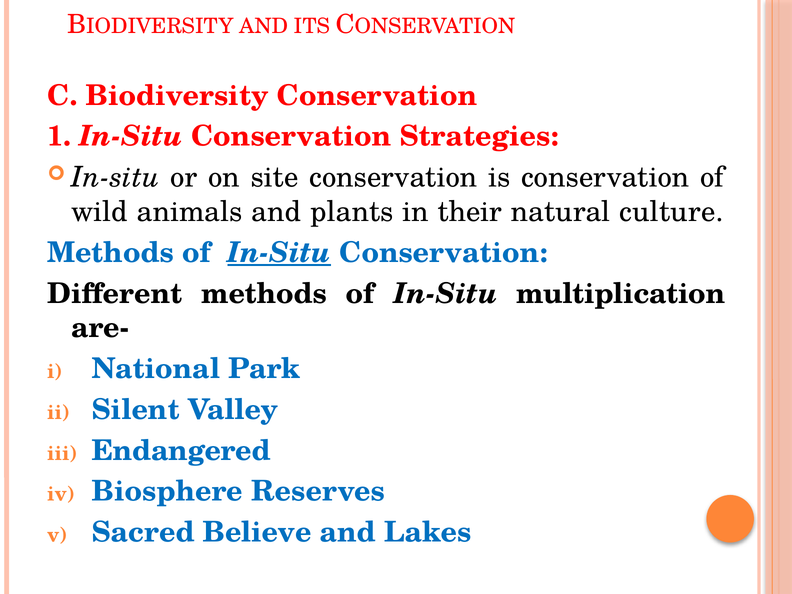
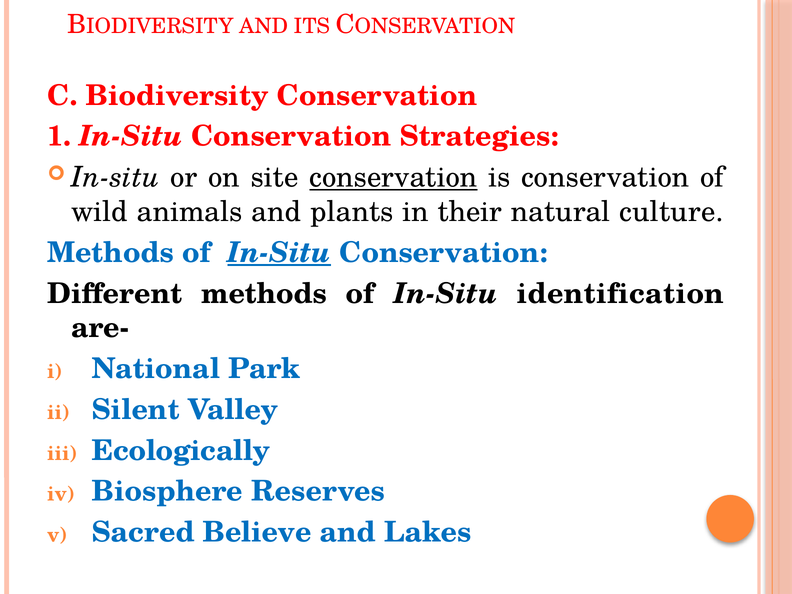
conservation at (393, 177) underline: none -> present
multiplication: multiplication -> identification
Endangered: Endangered -> Ecologically
